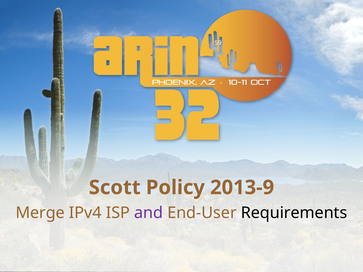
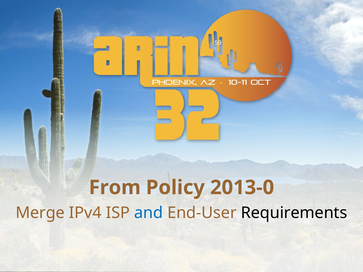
Scott: Scott -> From
2013-9: 2013-9 -> 2013-0
and colour: purple -> blue
